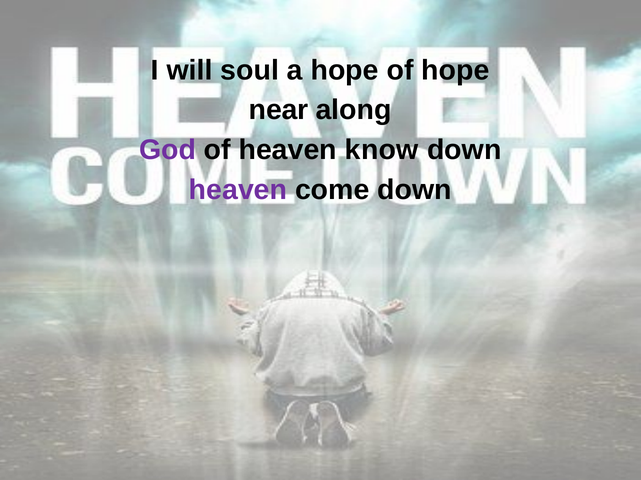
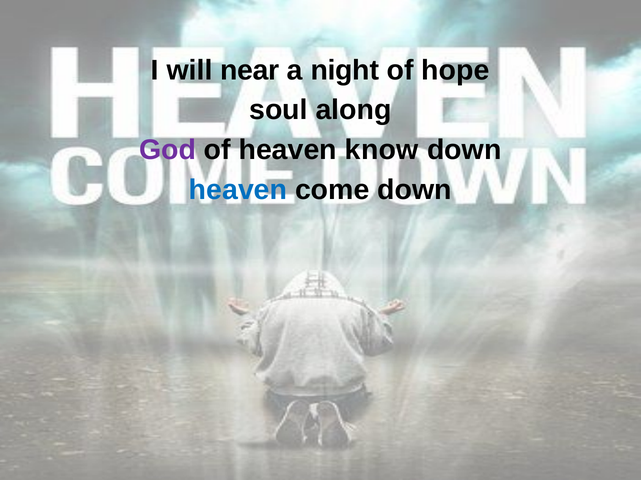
soul: soul -> near
a hope: hope -> night
near: near -> soul
heaven at (238, 190) colour: purple -> blue
